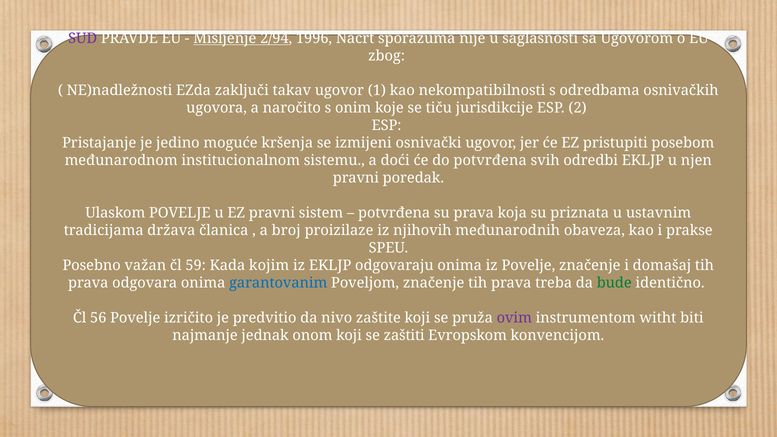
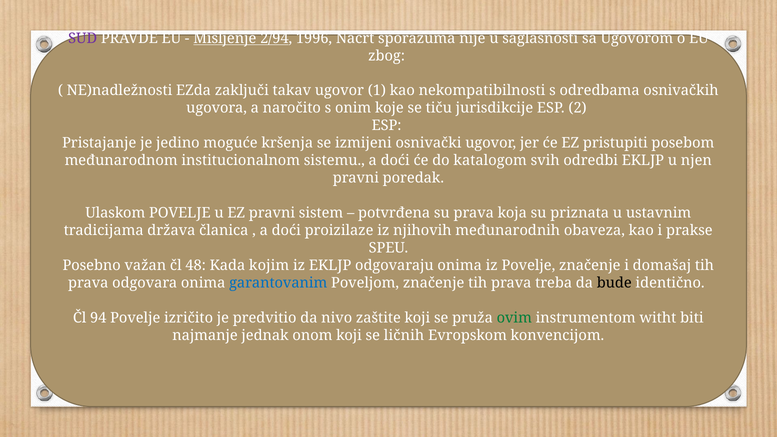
do potvrđena: potvrđena -> katalogom
broj at (286, 231): broj -> doći
59: 59 -> 48
bude colour: green -> black
56: 56 -> 94
ovim colour: purple -> green
zaštiti: zaštiti -> ličnih
